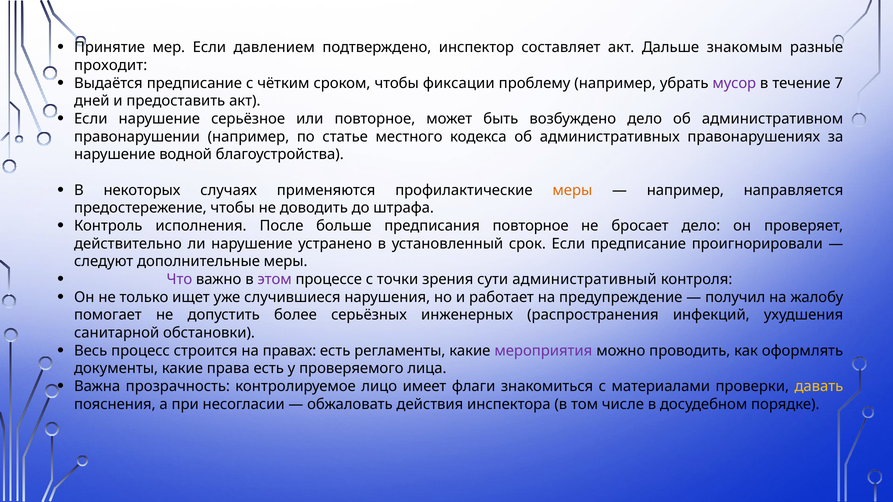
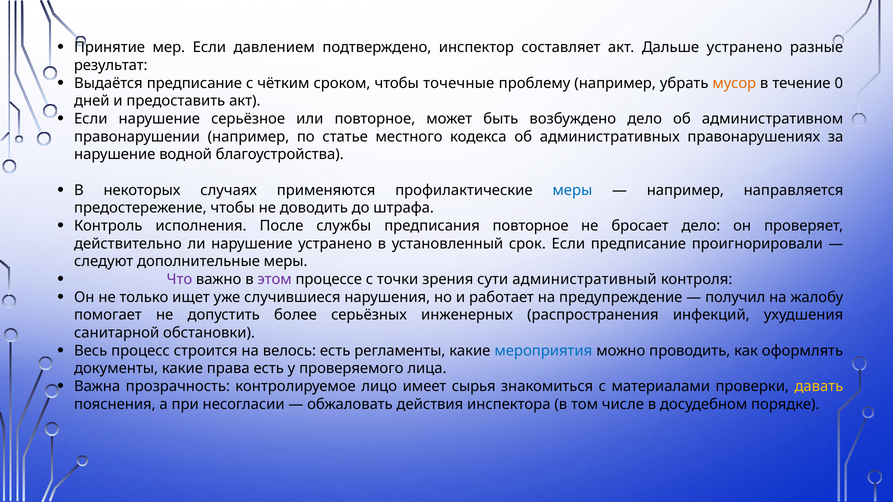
Дальше знакомым: знакомым -> устранено
проходит: проходит -> результат
фиксации: фиксации -> точечные
мусор colour: purple -> orange
7: 7 -> 0
меры at (572, 190) colour: orange -> blue
больше: больше -> службы
правах: правах -> велось
мероприятия colour: purple -> blue
флаги: флаги -> сырья
